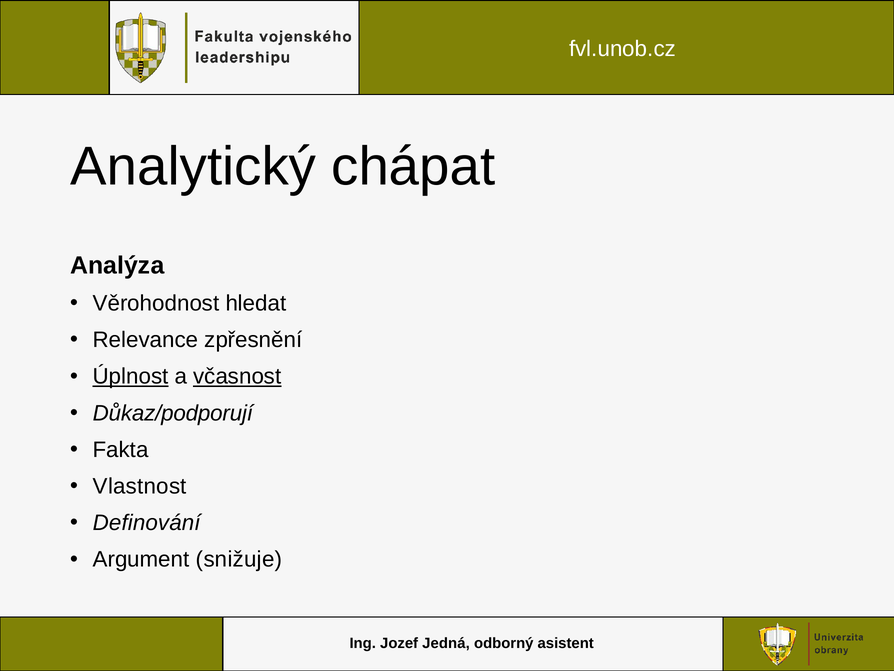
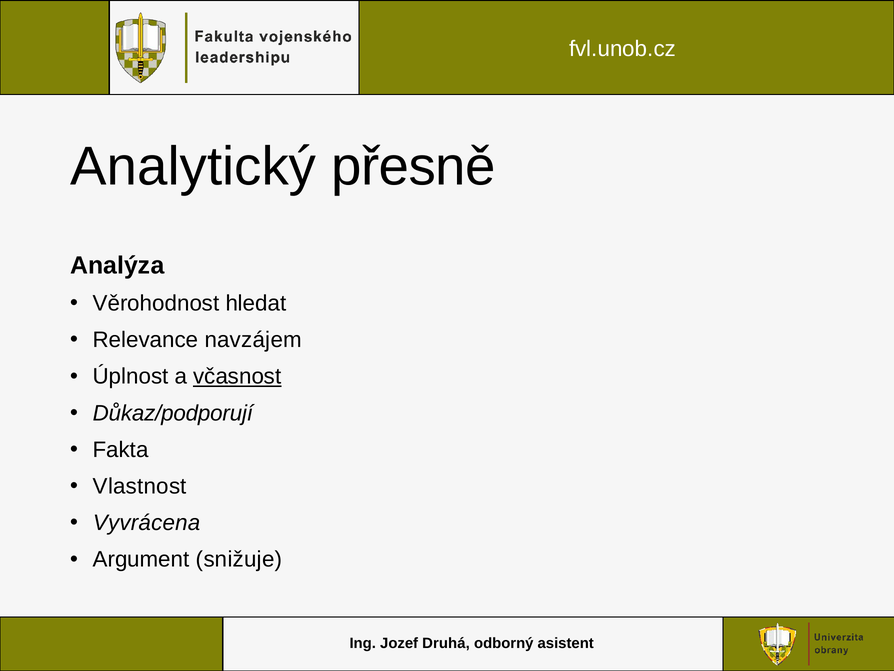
chápat: chápat -> přesně
zpřesnění: zpřesnění -> navzájem
Úplnost underline: present -> none
Definování: Definování -> Vyvrácena
Jedná: Jedná -> Druhá
